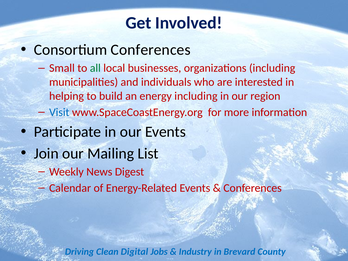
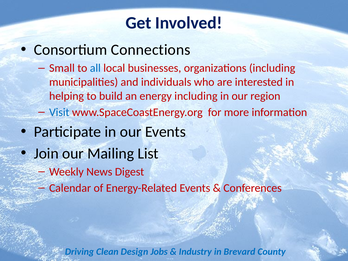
Consortium Conferences: Conferences -> Connections
all colour: green -> blue
Digital: Digital -> Design
